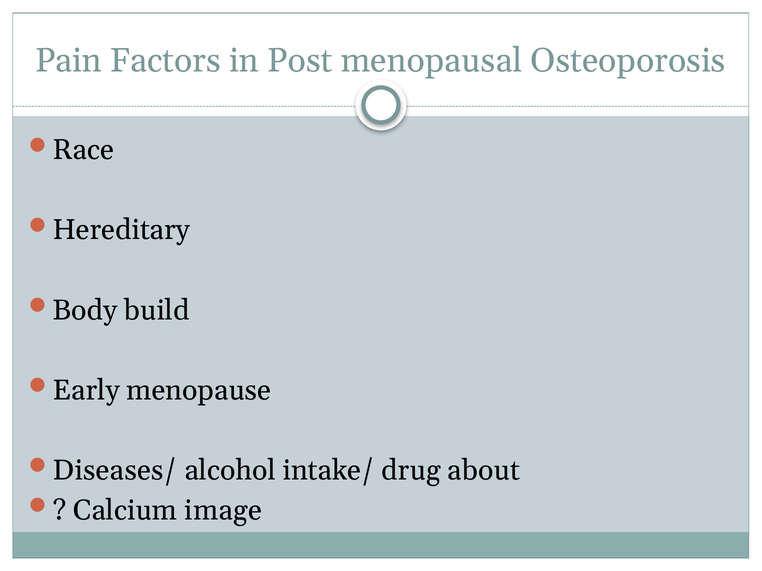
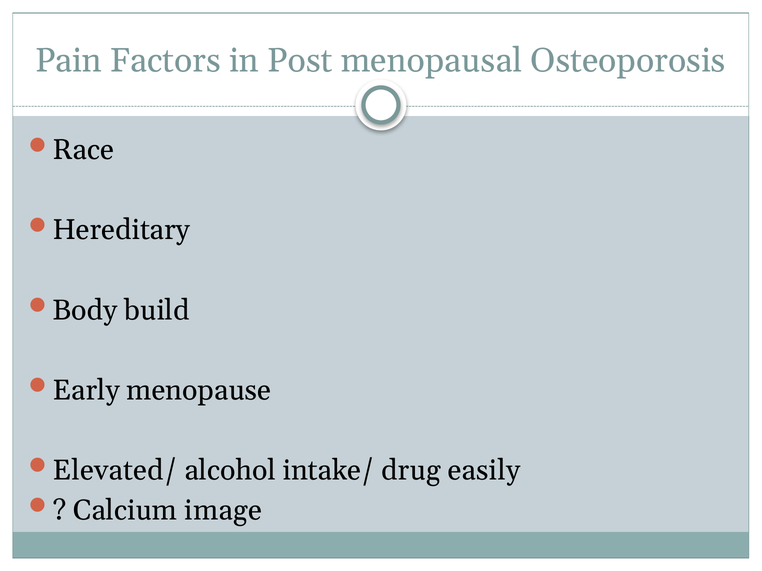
Diseases/: Diseases/ -> Elevated/
about: about -> easily
